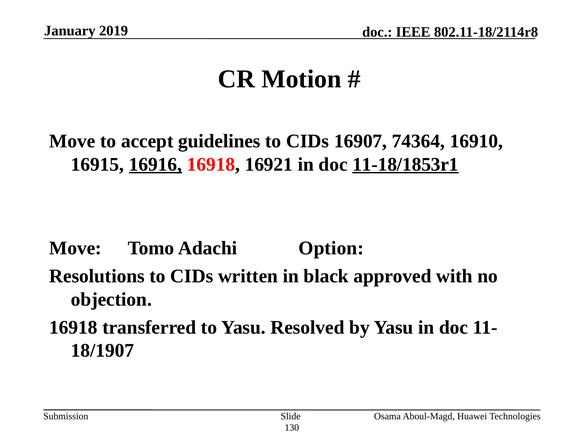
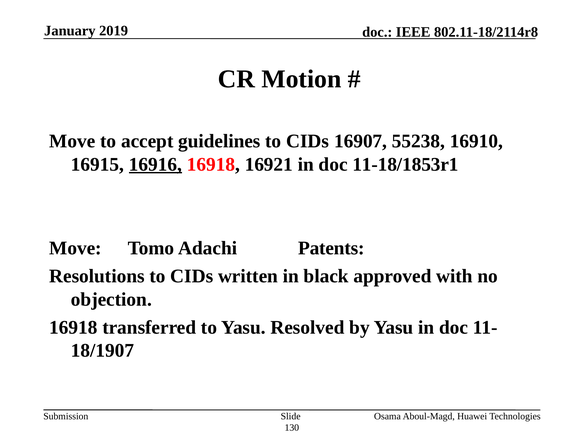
74364: 74364 -> 55238
11-18/1853r1 underline: present -> none
Option: Option -> Patents
